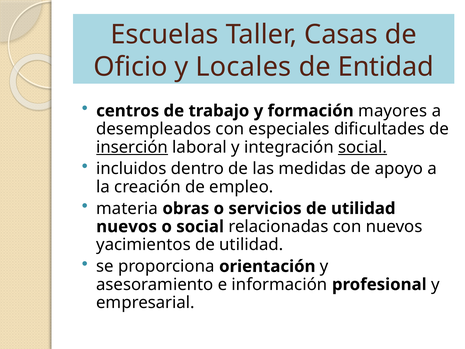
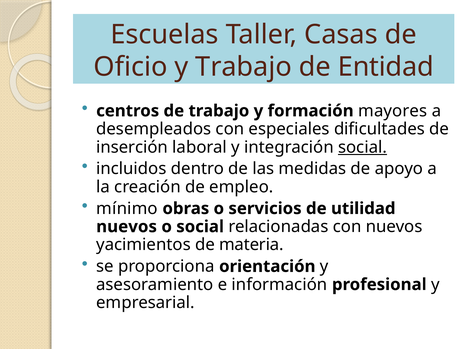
y Locales: Locales -> Trabajo
inserción underline: present -> none
materia: materia -> mínimo
yacimientos de utilidad: utilidad -> materia
